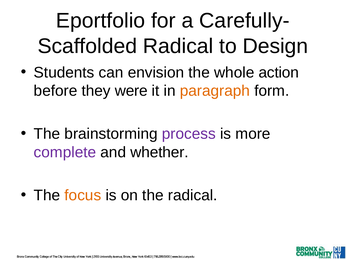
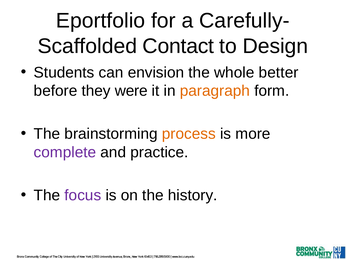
Radical at (178, 46): Radical -> Contact
action: action -> better
process colour: purple -> orange
whether: whether -> practice
focus colour: orange -> purple
the radical: radical -> history
